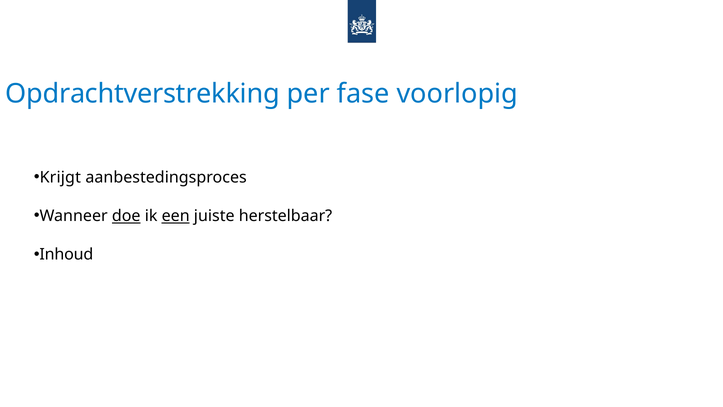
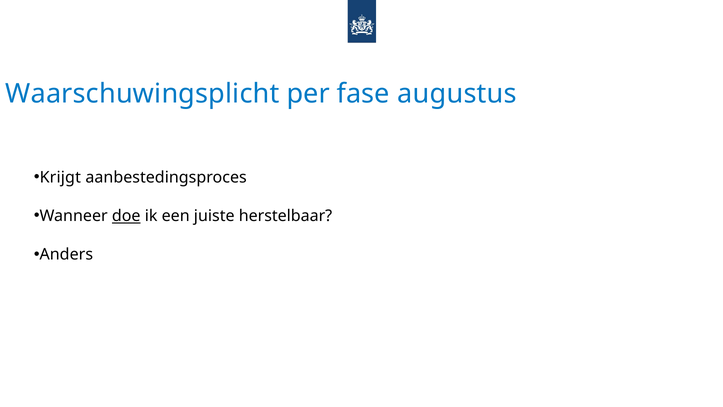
Opdrachtverstrekking: Opdrachtverstrekking -> Waarschuwingsplicht
voorlopig: voorlopig -> augustus
een underline: present -> none
Inhoud: Inhoud -> Anders
